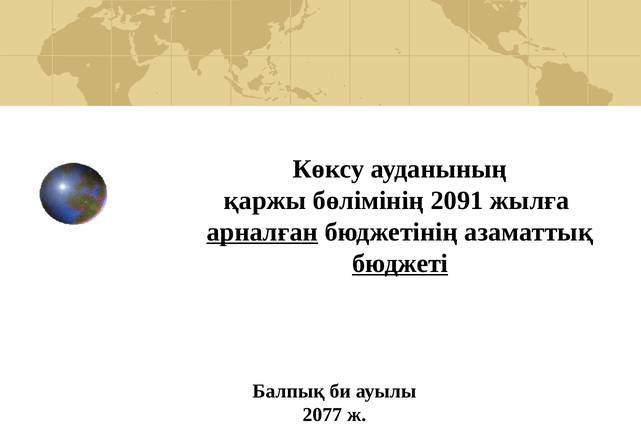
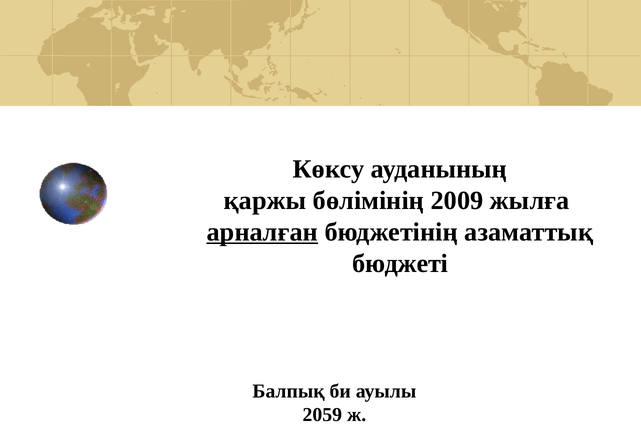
2091: 2091 -> 2009
бюджеті underline: present -> none
2077: 2077 -> 2059
